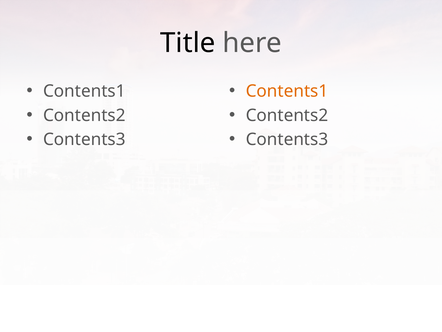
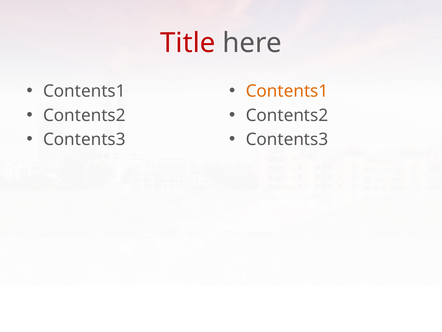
Title colour: black -> red
